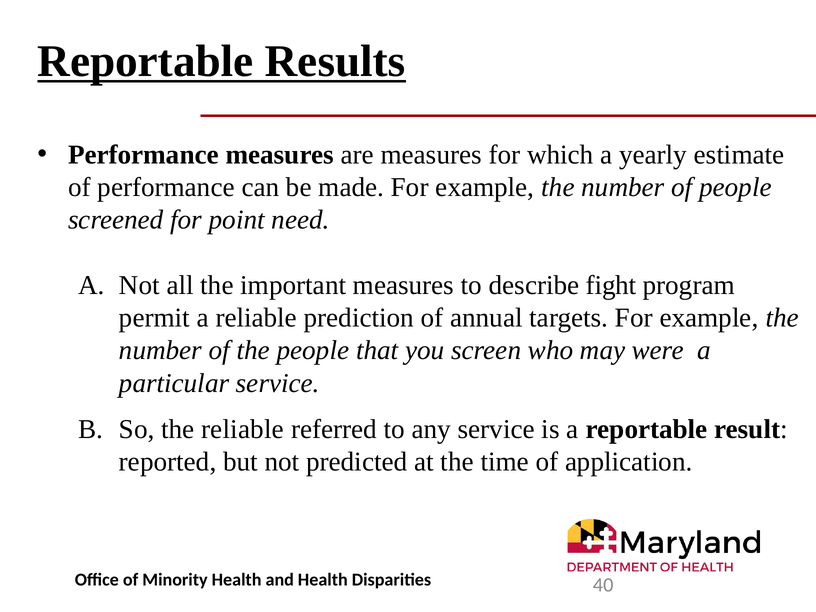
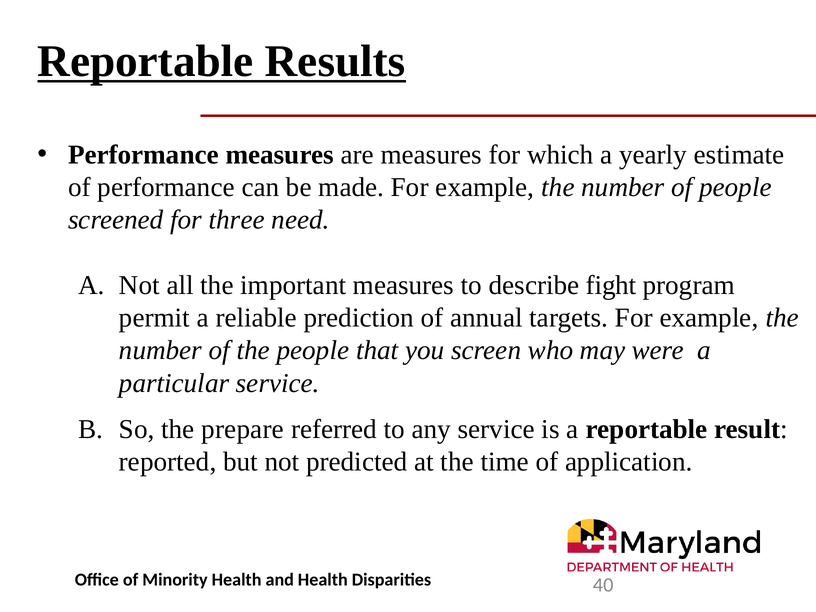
point: point -> three
the reliable: reliable -> prepare
